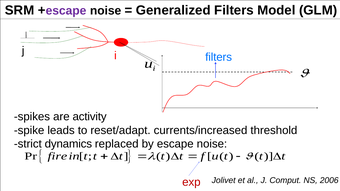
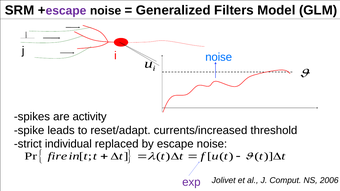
filters at (219, 57): filters -> noise
dynamics: dynamics -> individual
exp colour: red -> purple
